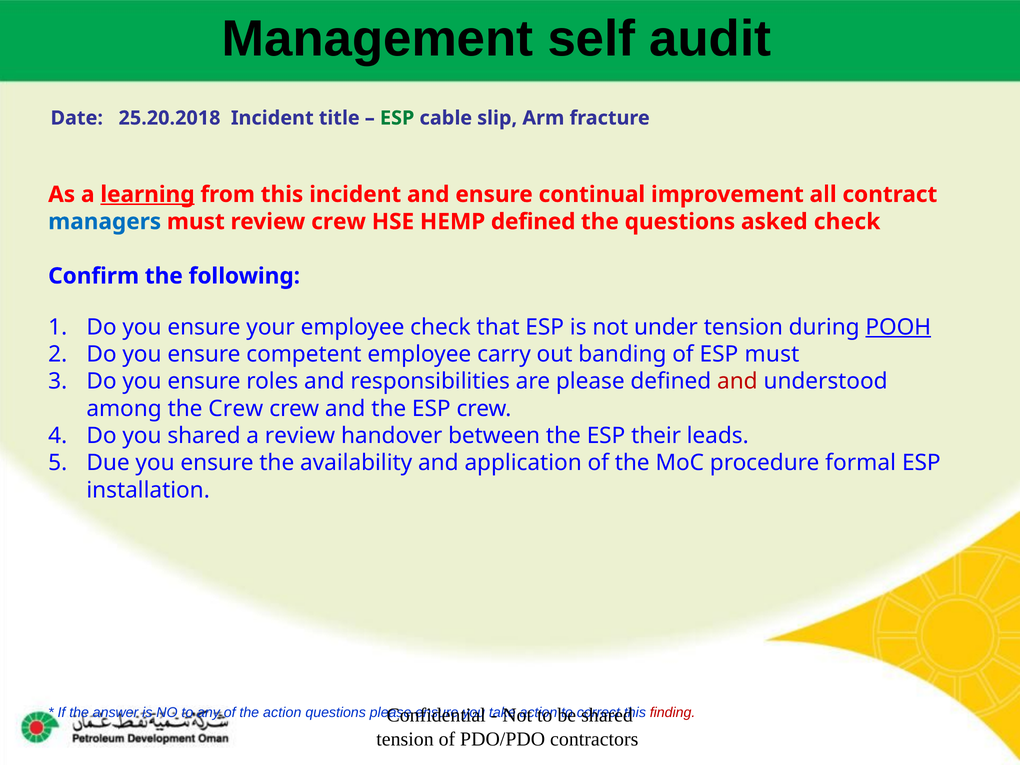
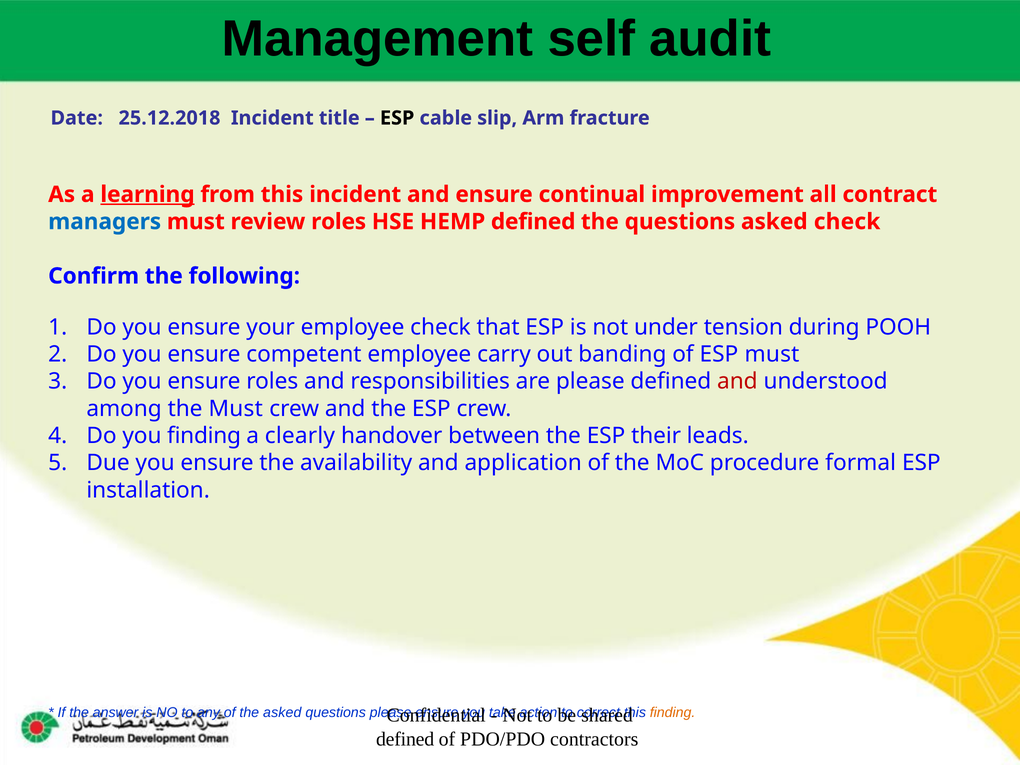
25.20.2018: 25.20.2018 -> 25.12.2018
ESP at (397, 118) colour: green -> black
review crew: crew -> roles
POOH underline: present -> none
the Crew: Crew -> Must
you shared: shared -> finding
a review: review -> clearly
the action: action -> asked
finding at (673, 713) colour: red -> orange
tension at (405, 739): tension -> defined
